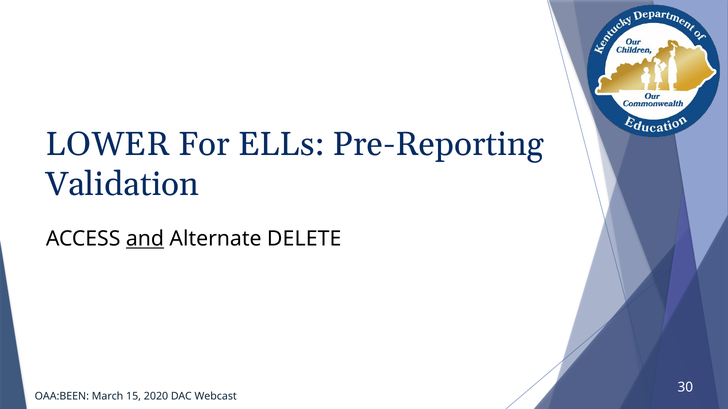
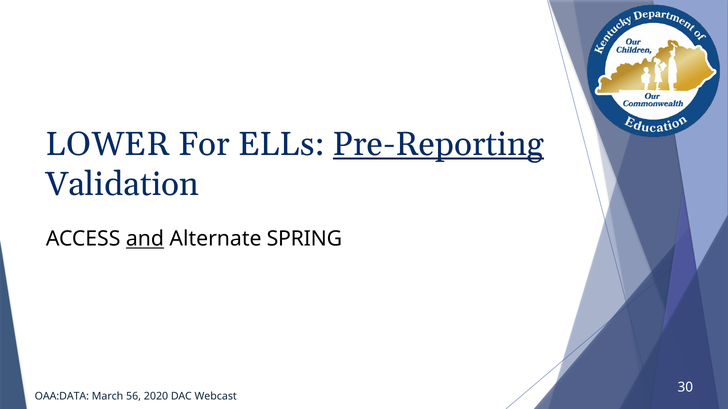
Pre-Reporting underline: none -> present
DELETE: DELETE -> SPRING
OAA:BEEN: OAA:BEEN -> OAA:DATA
15: 15 -> 56
